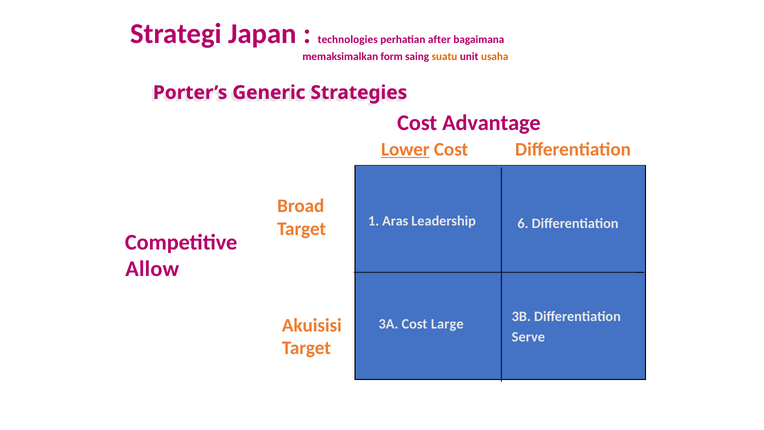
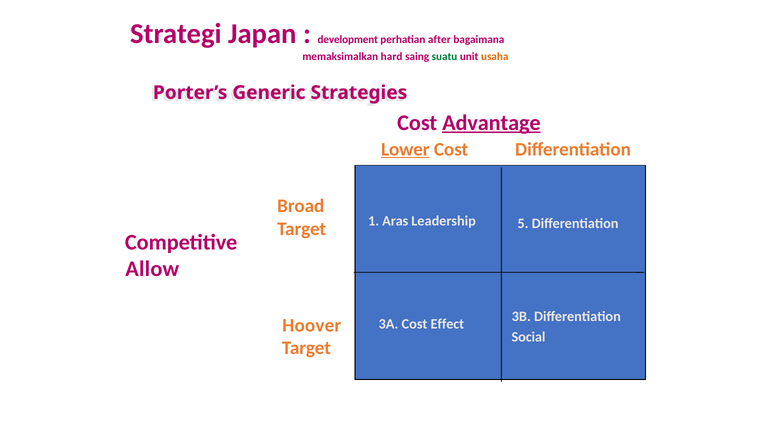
technologies: technologies -> development
form: form -> hard
suatu colour: orange -> green
Advantage underline: none -> present
6: 6 -> 5
Akuisisi: Akuisisi -> Hoover
Large: Large -> Effect
Serve: Serve -> Social
